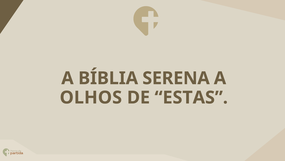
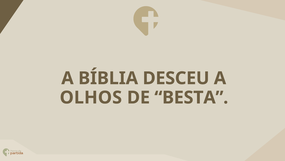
SERENA: SERENA -> DESCEU
ESTAS: ESTAS -> BESTA
